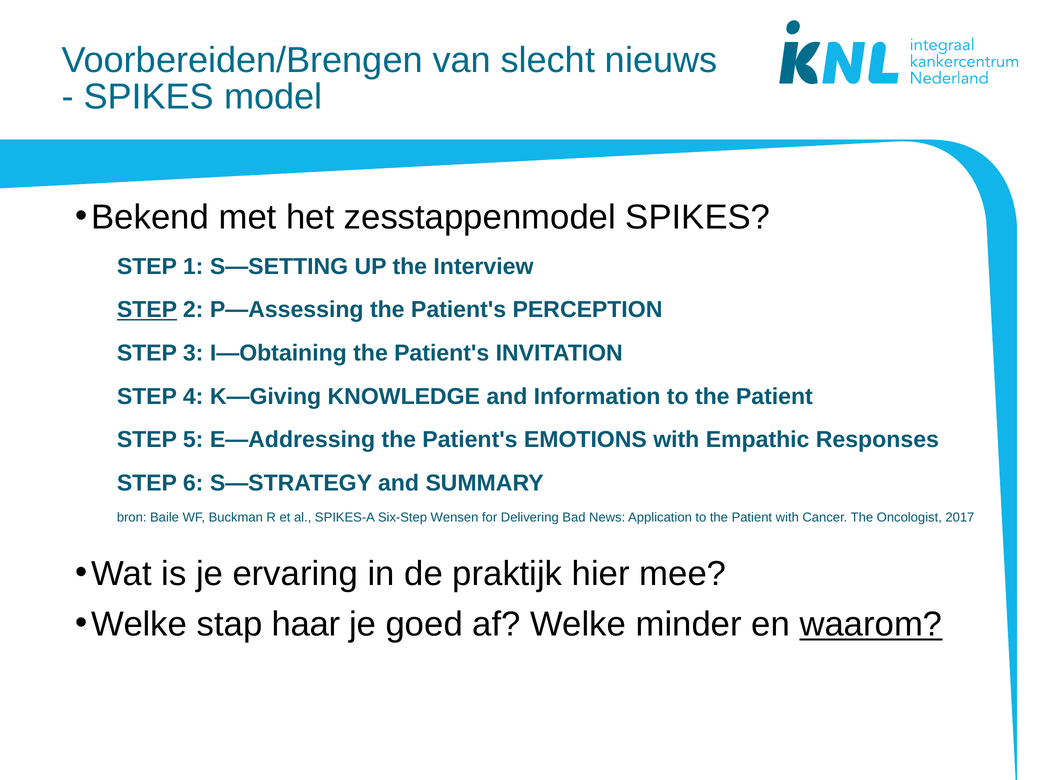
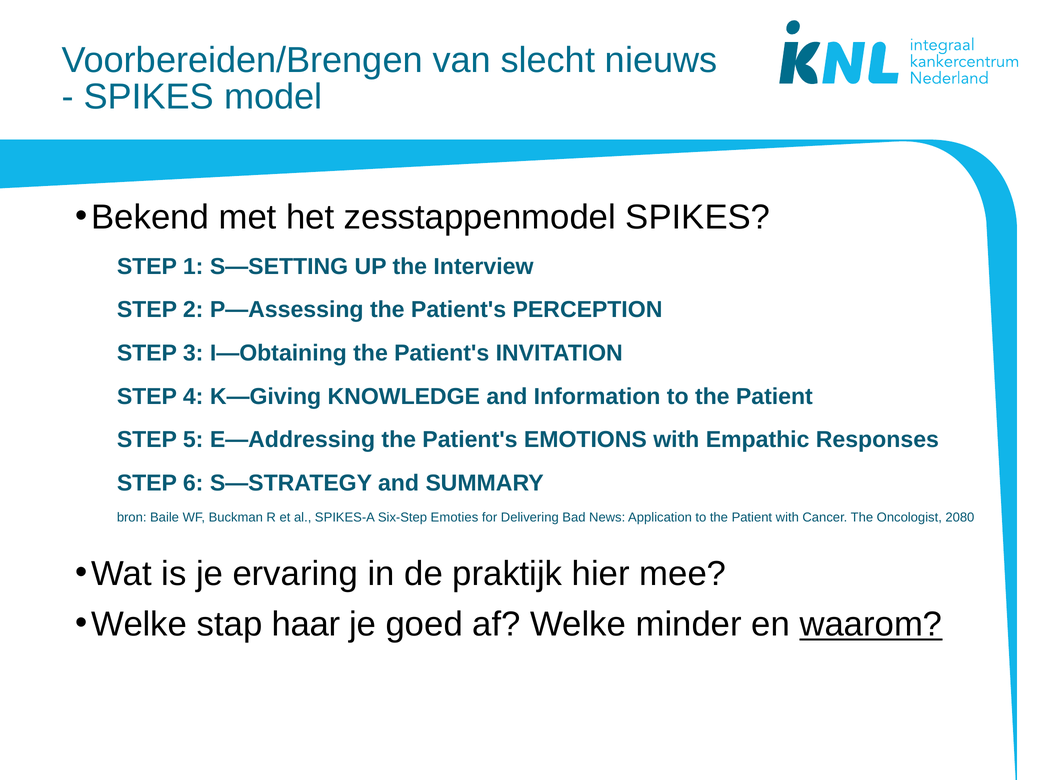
STEP at (147, 310) underline: present -> none
Wensen: Wensen -> Emoties
2017: 2017 -> 2080
